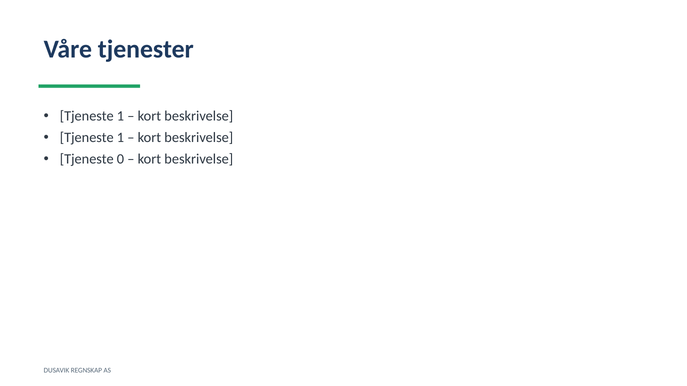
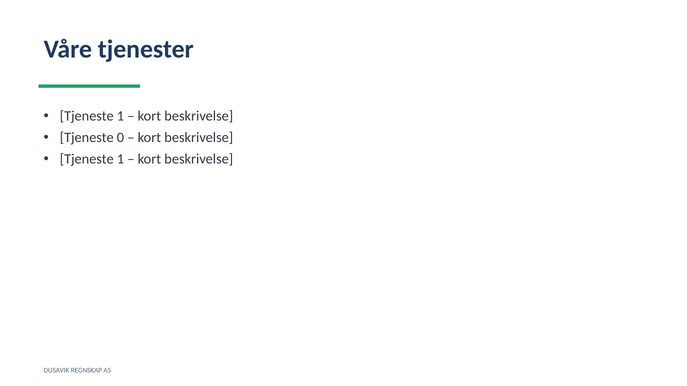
1 at (120, 138): 1 -> 0
0 at (120, 159): 0 -> 1
